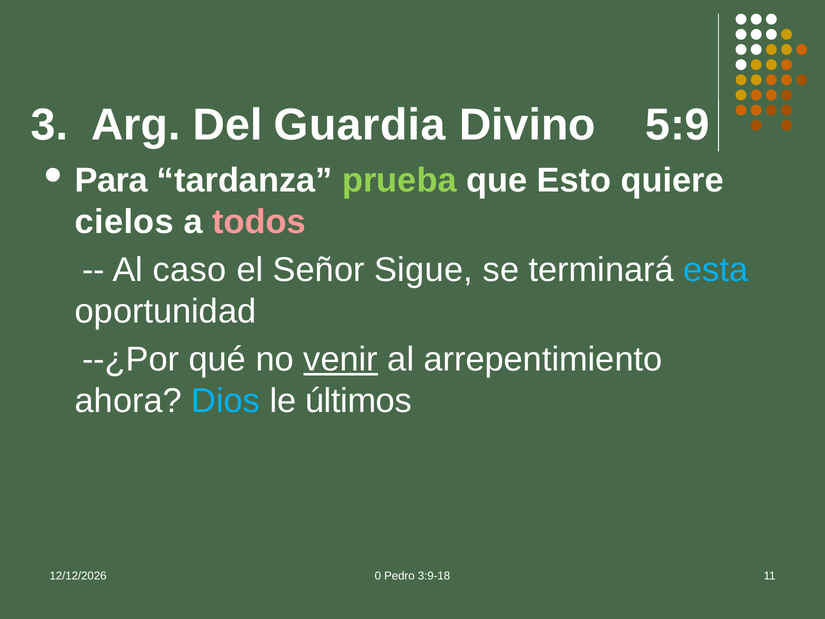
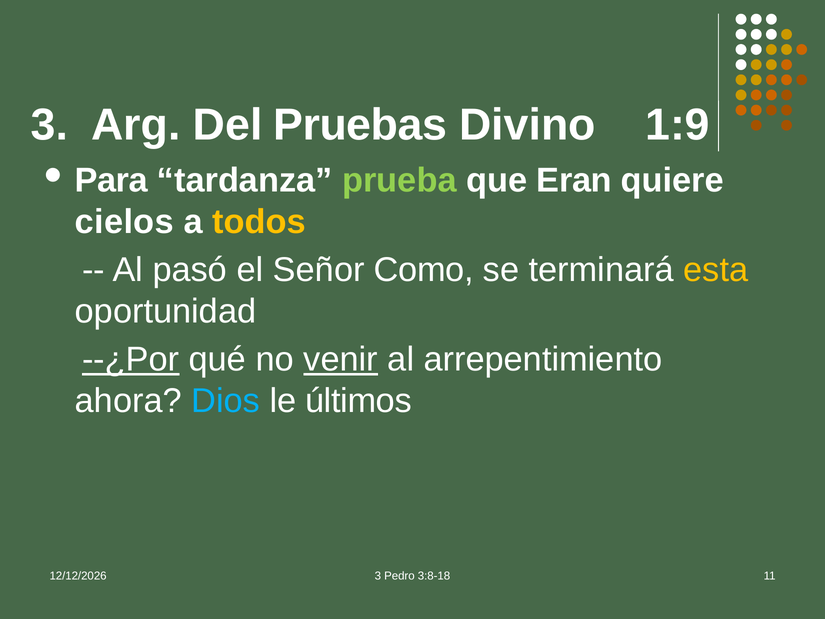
Guardia: Guardia -> Pruebas
5:9: 5:9 -> 1:9
Esto: Esto -> Eran
todos colour: pink -> yellow
caso: caso -> pasó
Sigue: Sigue -> Como
esta colour: light blue -> yellow
--¿Por underline: none -> present
0 at (378, 576): 0 -> 3
3:9-18: 3:9-18 -> 3:8-18
